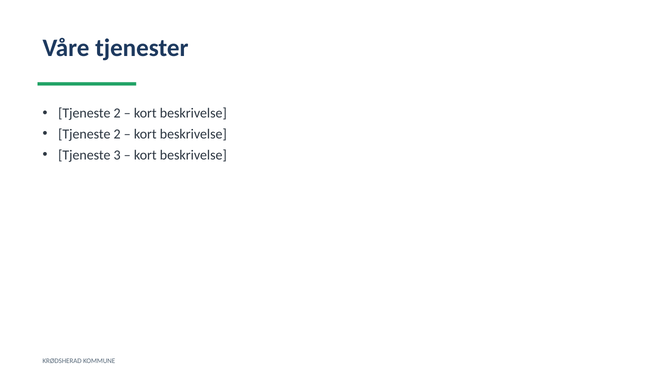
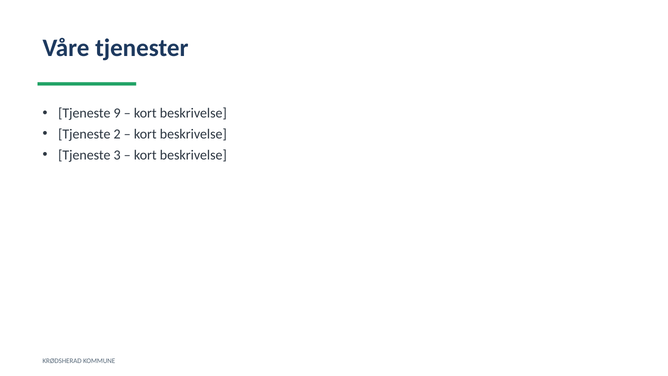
2 at (117, 113): 2 -> 9
